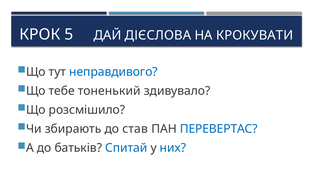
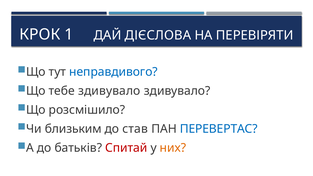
5: 5 -> 1
КРОКУВАТИ: КРОКУВАТИ -> ПЕРЕВІРЯТИ
тебе тоненький: тоненький -> здивувало
збирають: збирають -> близьким
Спитай colour: blue -> red
них colour: blue -> orange
